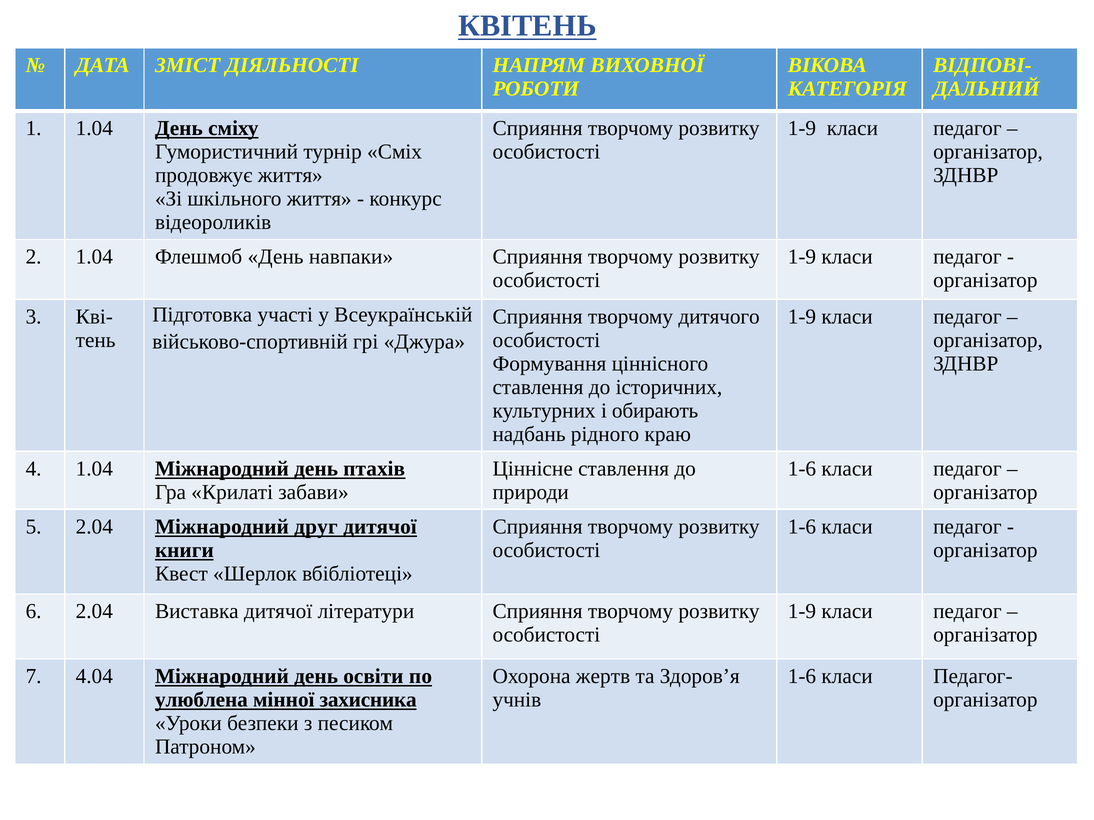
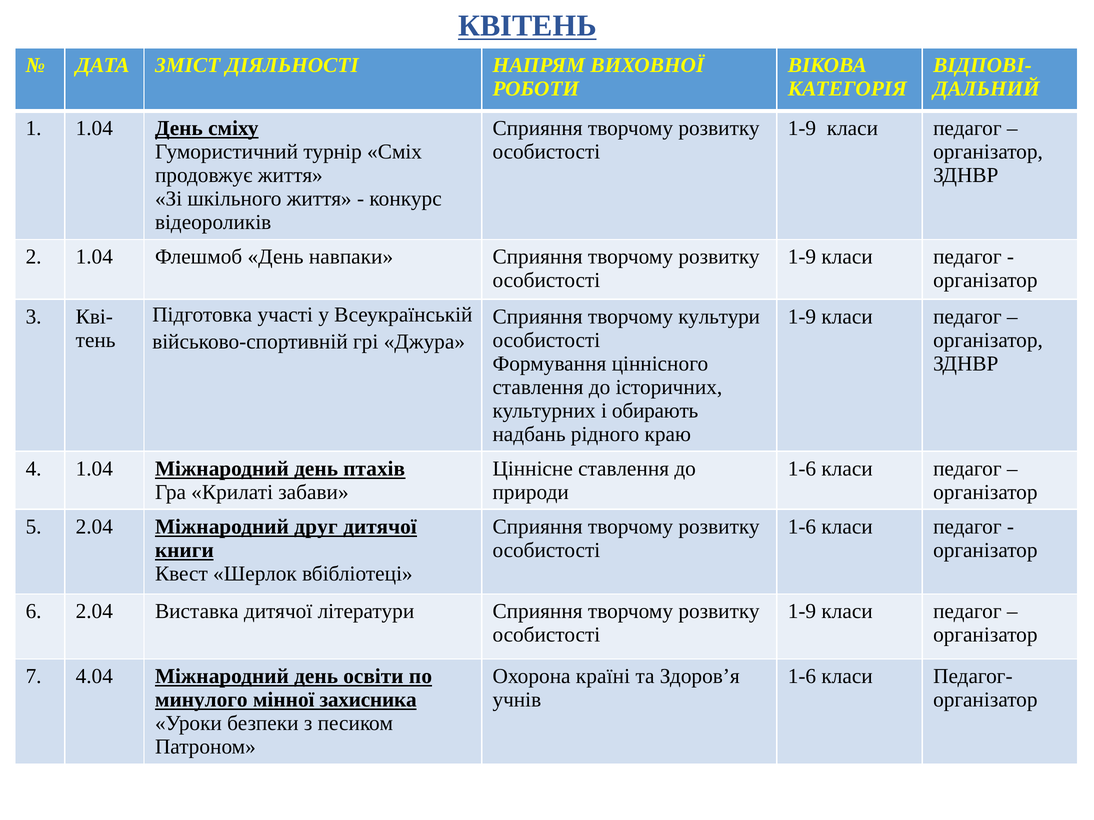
дитячого: дитячого -> культури
жертв: жертв -> країні
улюблена: улюблена -> минулого
